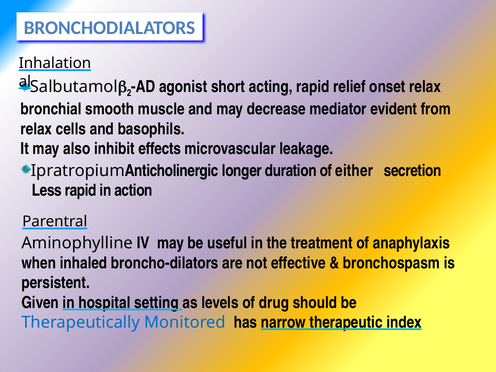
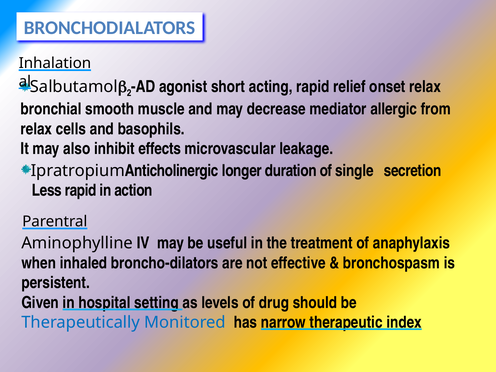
evident: evident -> allergic
either: either -> single
